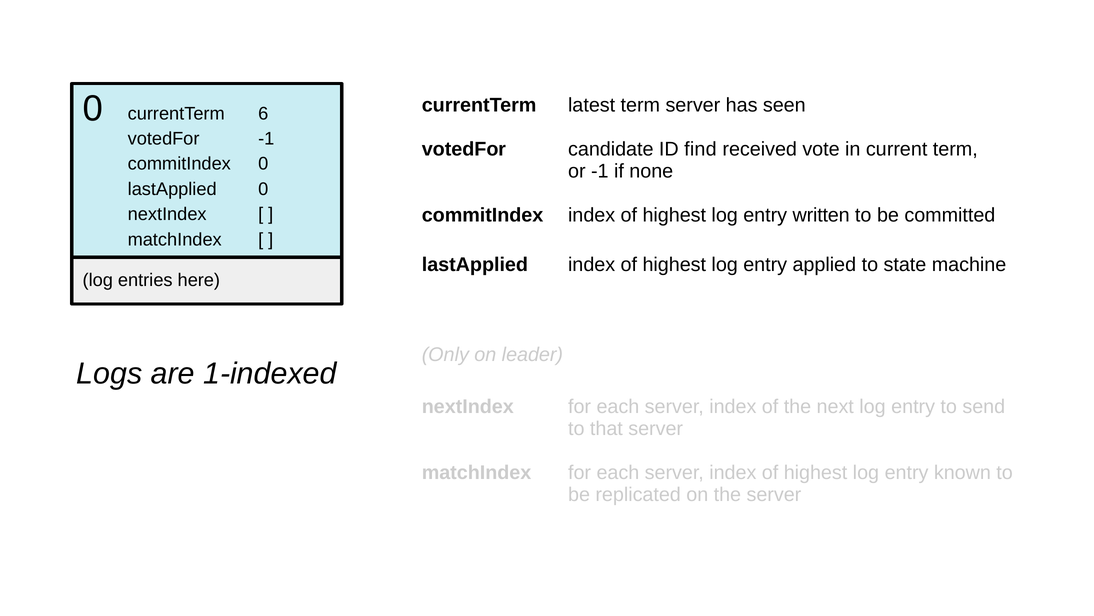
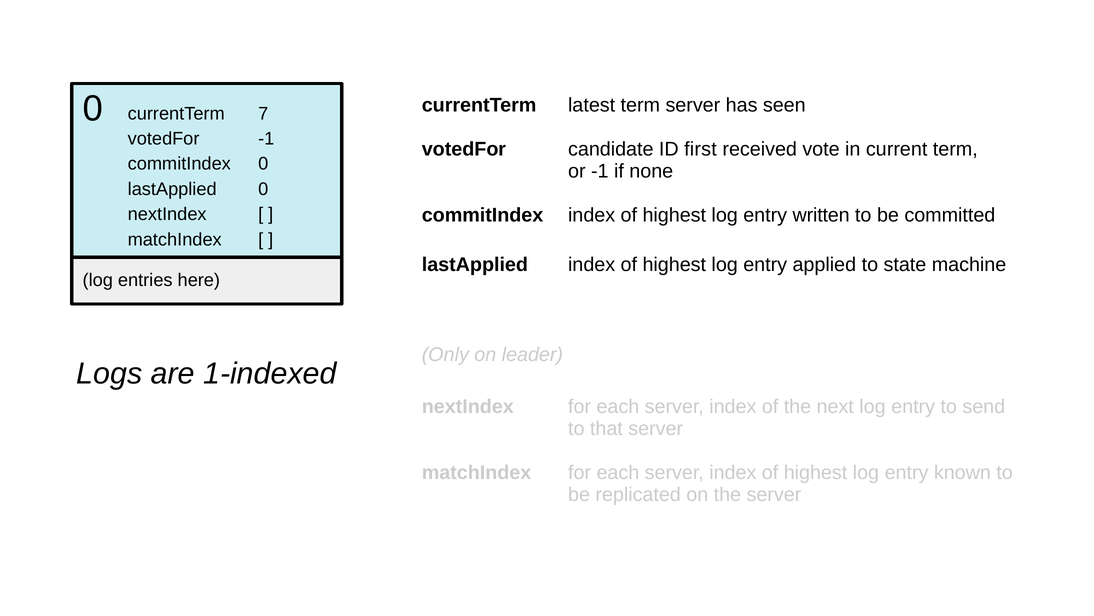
6: 6 -> 7
find: find -> first
